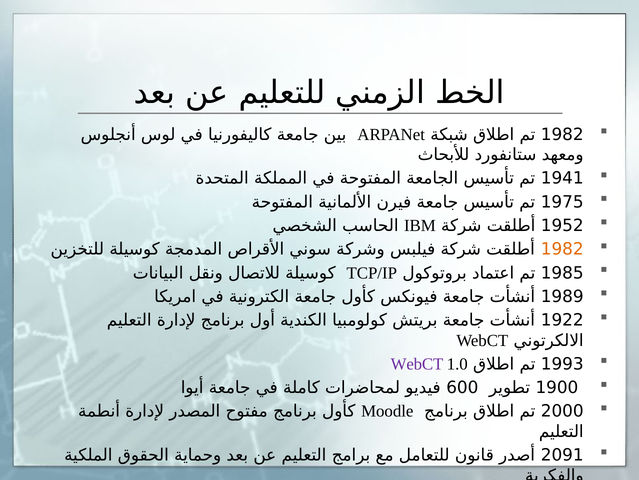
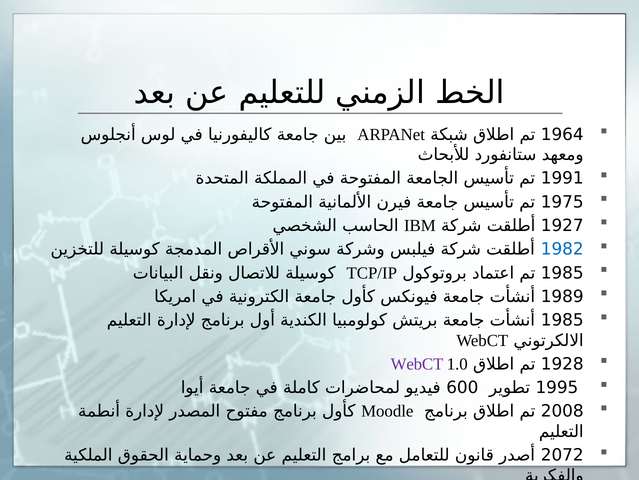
1982 at (562, 134): 1982 -> 1964
1941: 1941 -> 1991
1952: 1952 -> 1927
1982 at (562, 249) colour: orange -> blue
1922 at (562, 320): 1922 -> 1985
1993: 1993 -> 1928
1900: 1900 -> 1995
2000: 2000 -> 2008
2091: 2091 -> 2072
